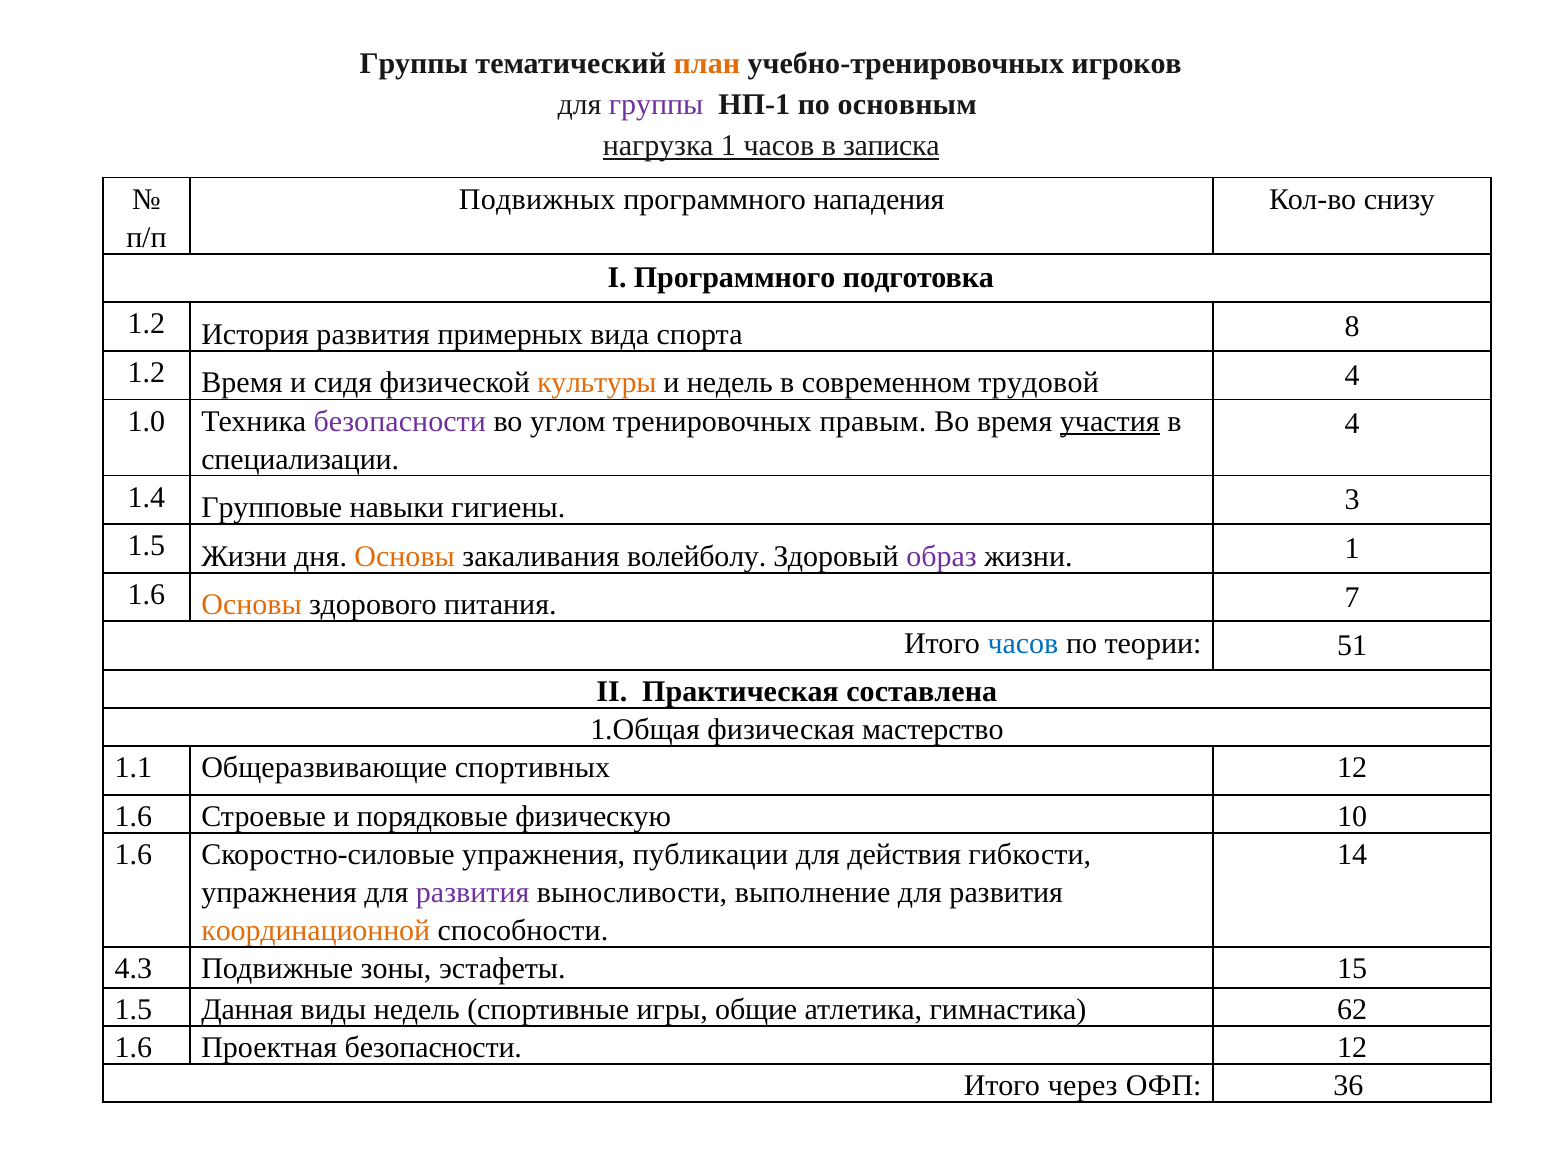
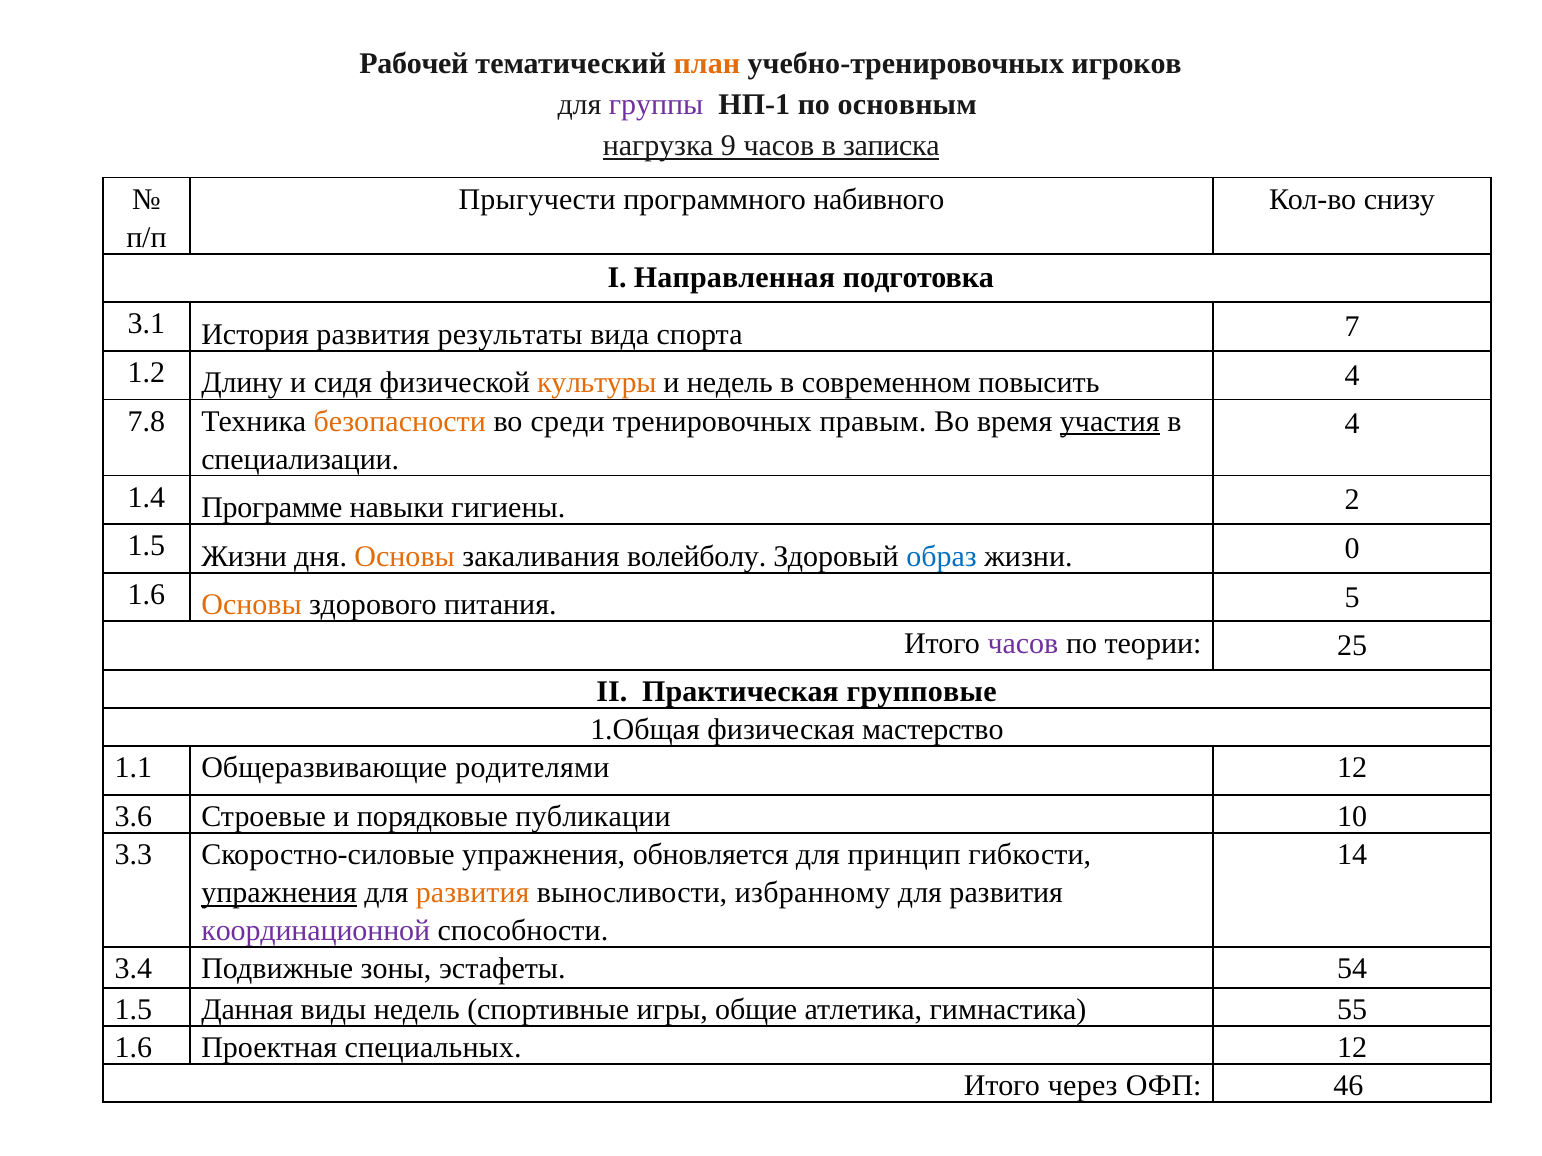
Группы at (414, 63): Группы -> Рабочей
нагрузка 1: 1 -> 9
Подвижных: Подвижных -> Прыгучести
нападения: нападения -> набивного
I Программного: Программного -> Направленная
1.2 at (146, 324): 1.2 -> 3.1
примерных: примерных -> результаты
8: 8 -> 7
1.2 Время: Время -> Длину
трудовой: трудовой -> повысить
1.0: 1.0 -> 7.8
безопасности at (400, 421) colour: purple -> orange
углом: углом -> среди
Групповые: Групповые -> Программе
3: 3 -> 2
образ colour: purple -> blue
жизни 1: 1 -> 0
7: 7 -> 5
часов at (1023, 643) colour: blue -> purple
51: 51 -> 25
составлена: составлена -> групповые
спортивных: спортивных -> родителями
1.6 at (133, 817): 1.6 -> 3.6
физическую: физическую -> публикации
1.6 at (133, 855): 1.6 -> 3.3
публикации: публикации -> обновляется
действия: действия -> принцип
упражнения at (279, 893) underline: none -> present
развития at (473, 893) colour: purple -> orange
выполнение: выполнение -> избранному
координационной colour: orange -> purple
4.3: 4.3 -> 3.4
15: 15 -> 54
62: 62 -> 55
Проектная безопасности: безопасности -> специальных
36: 36 -> 46
